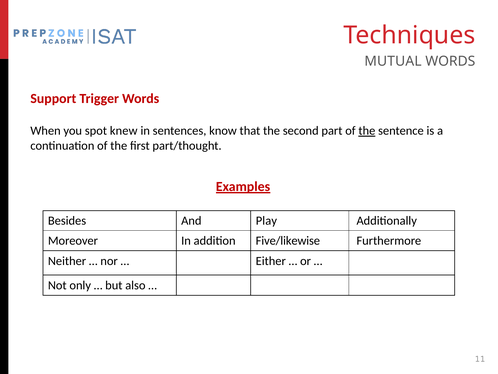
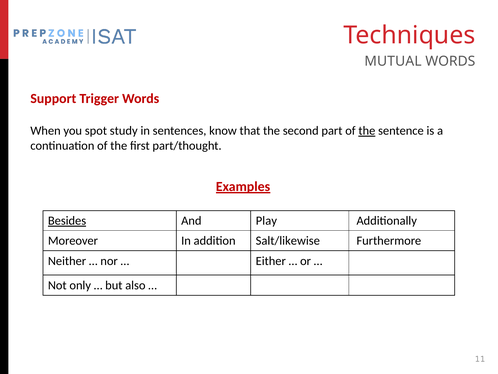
knew: knew -> study
Besides underline: none -> present
Five/likewise: Five/likewise -> Salt/likewise
